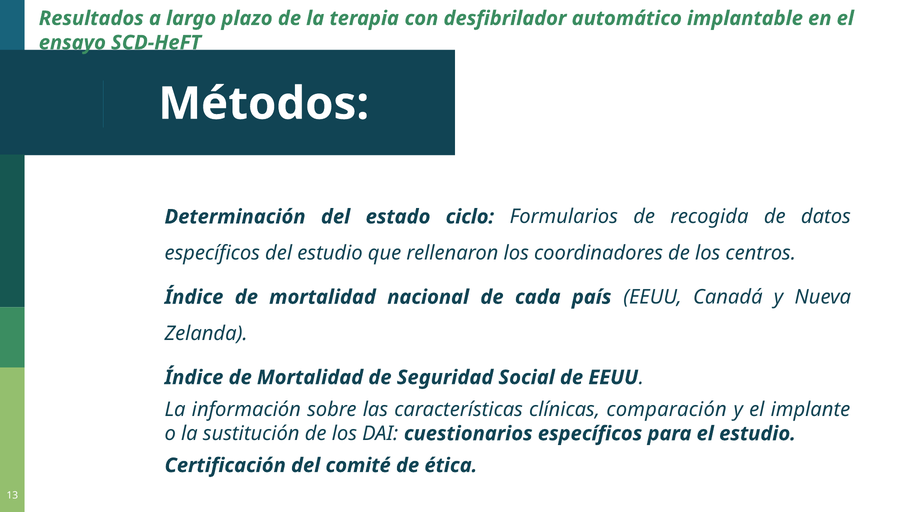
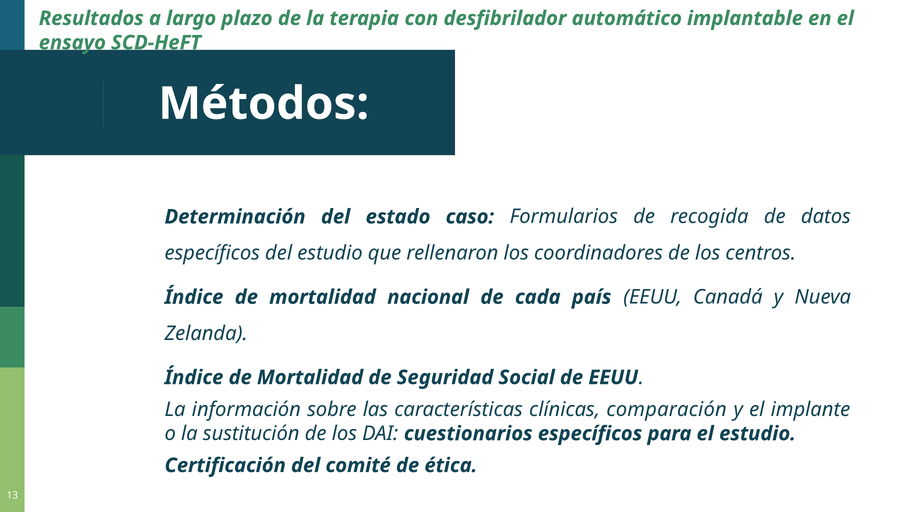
ciclo: ciclo -> caso
